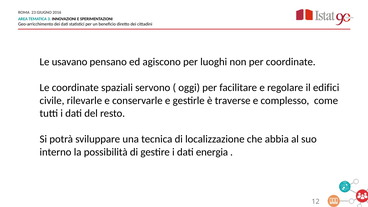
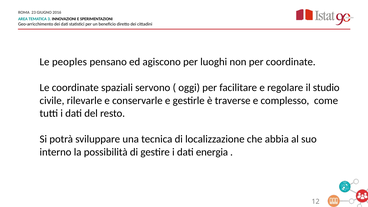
usavano: usavano -> peoples
edifici: edifici -> studio
